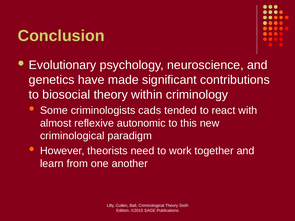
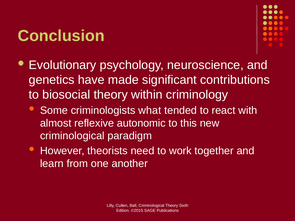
cads: cads -> what
